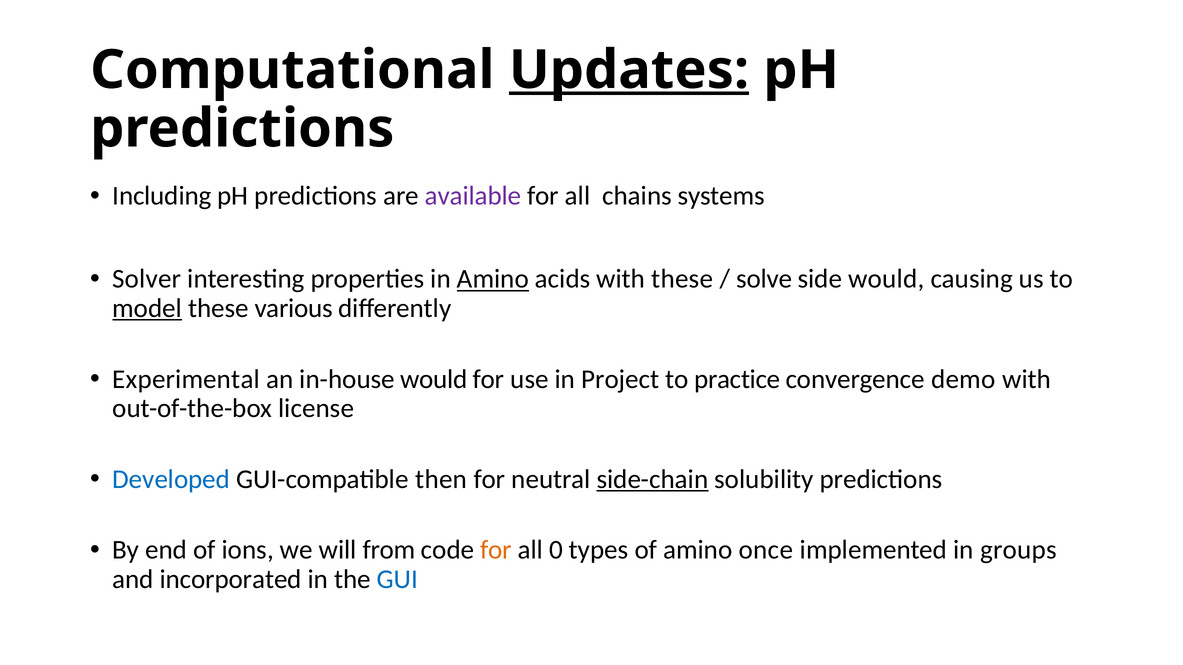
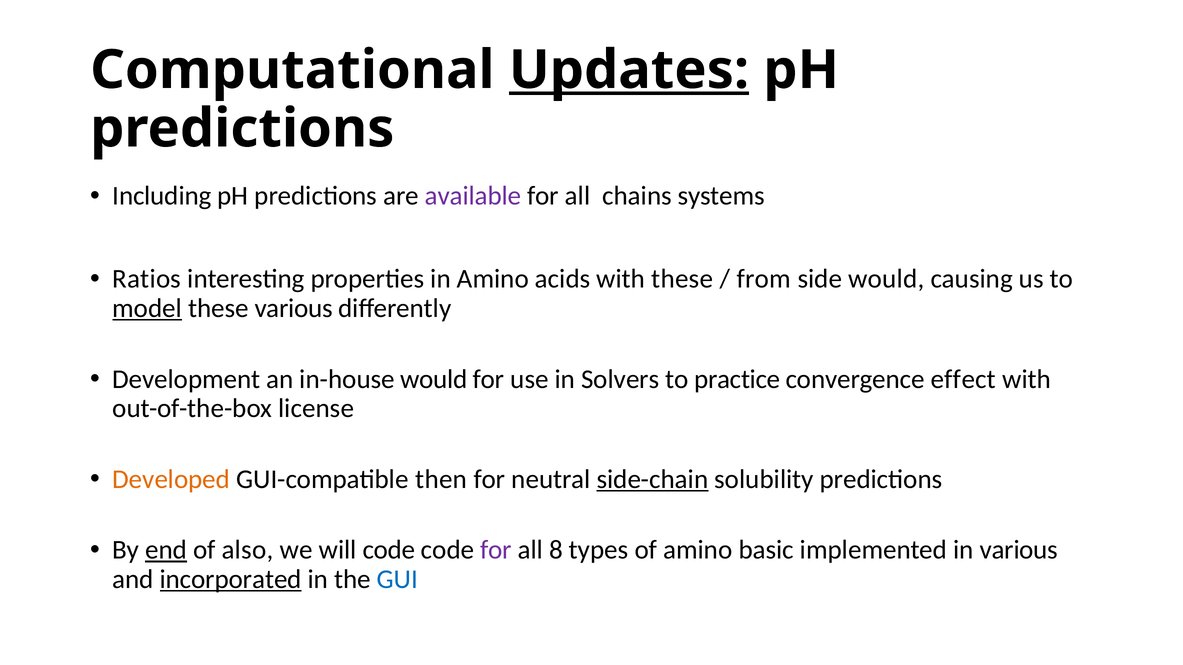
Solver: Solver -> Ratios
Amino at (493, 279) underline: present -> none
solve: solve -> from
Experimental: Experimental -> Development
Project: Project -> Solvers
demo: demo -> effect
Developed colour: blue -> orange
end underline: none -> present
ions: ions -> also
will from: from -> code
for at (496, 550) colour: orange -> purple
0: 0 -> 8
once: once -> basic
in groups: groups -> various
incorporated underline: none -> present
